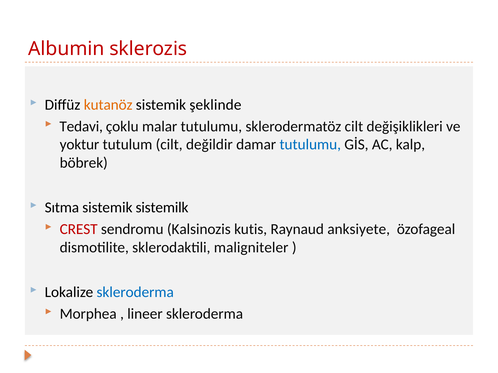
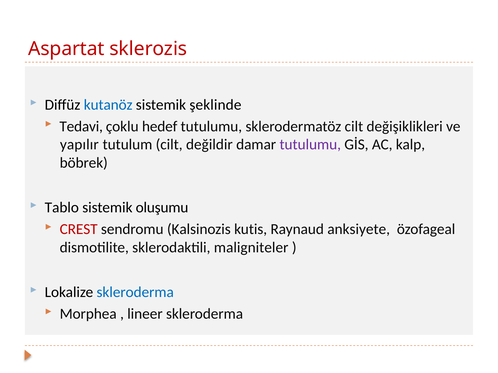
Albumin: Albumin -> Aspartat
kutanöz colour: orange -> blue
malar: malar -> hedef
yoktur: yoktur -> yapılır
tutulumu at (310, 145) colour: blue -> purple
Sıtma: Sıtma -> Tablo
sistemilk: sistemilk -> oluşumu
